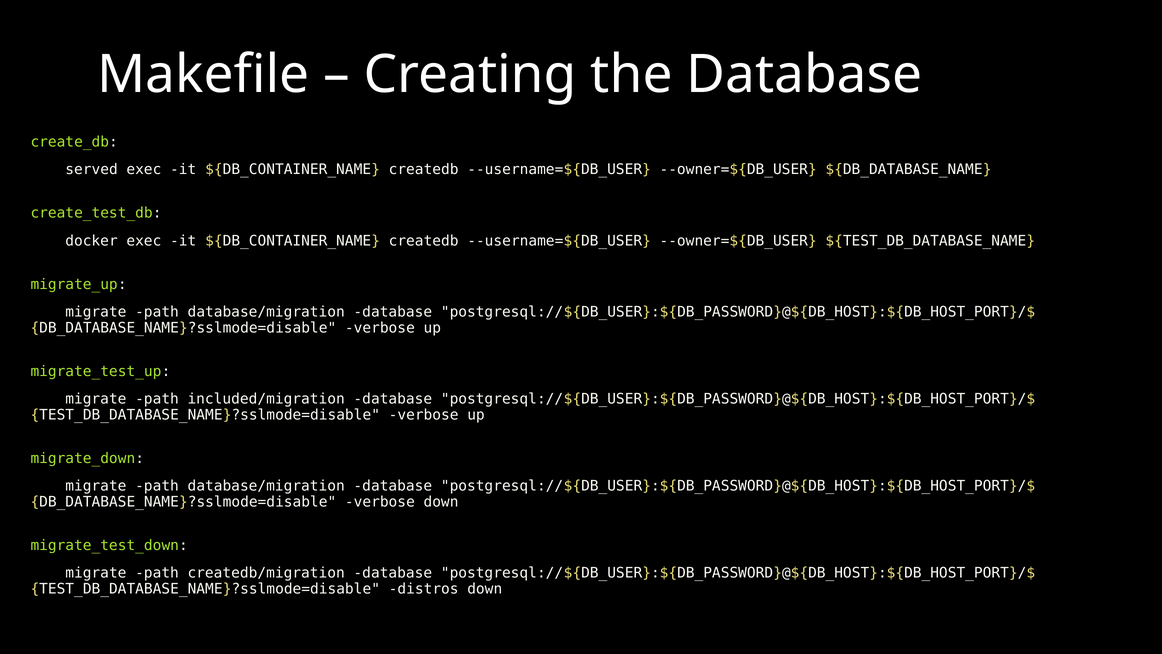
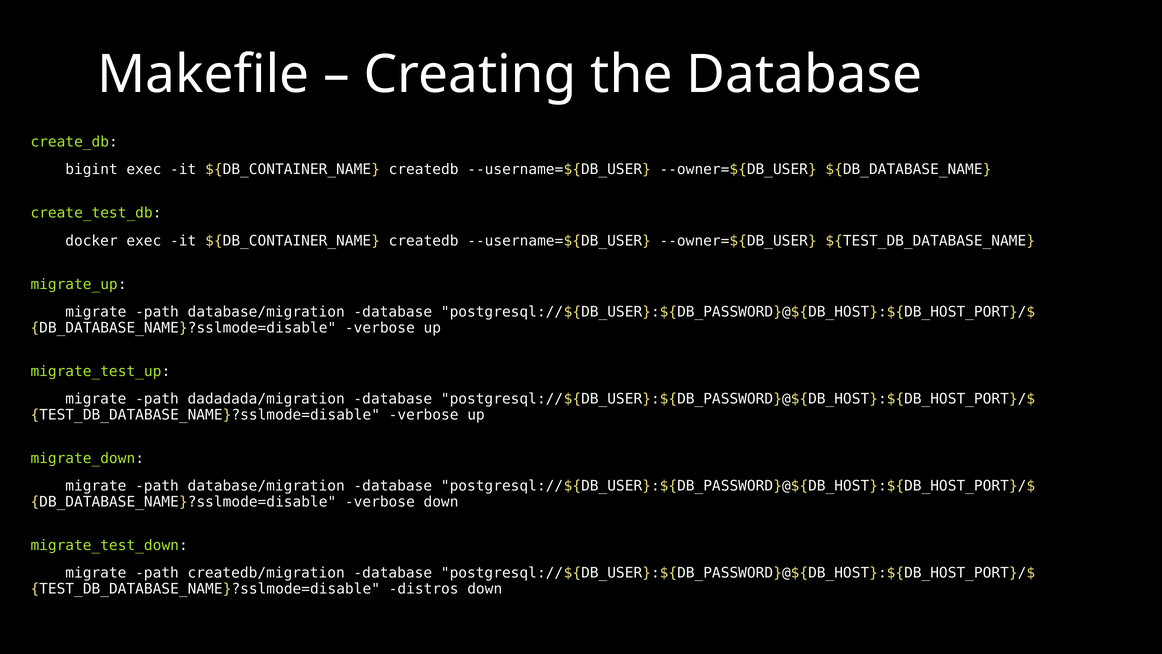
served: served -> bigint
included/migration: included/migration -> dadadada/migration
